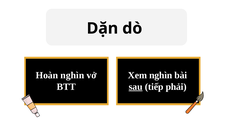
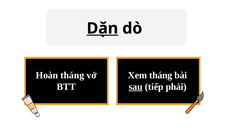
Dặn underline: none -> present
Hoàn nghìn: nghìn -> tháng
Xem nghìn: nghìn -> tháng
